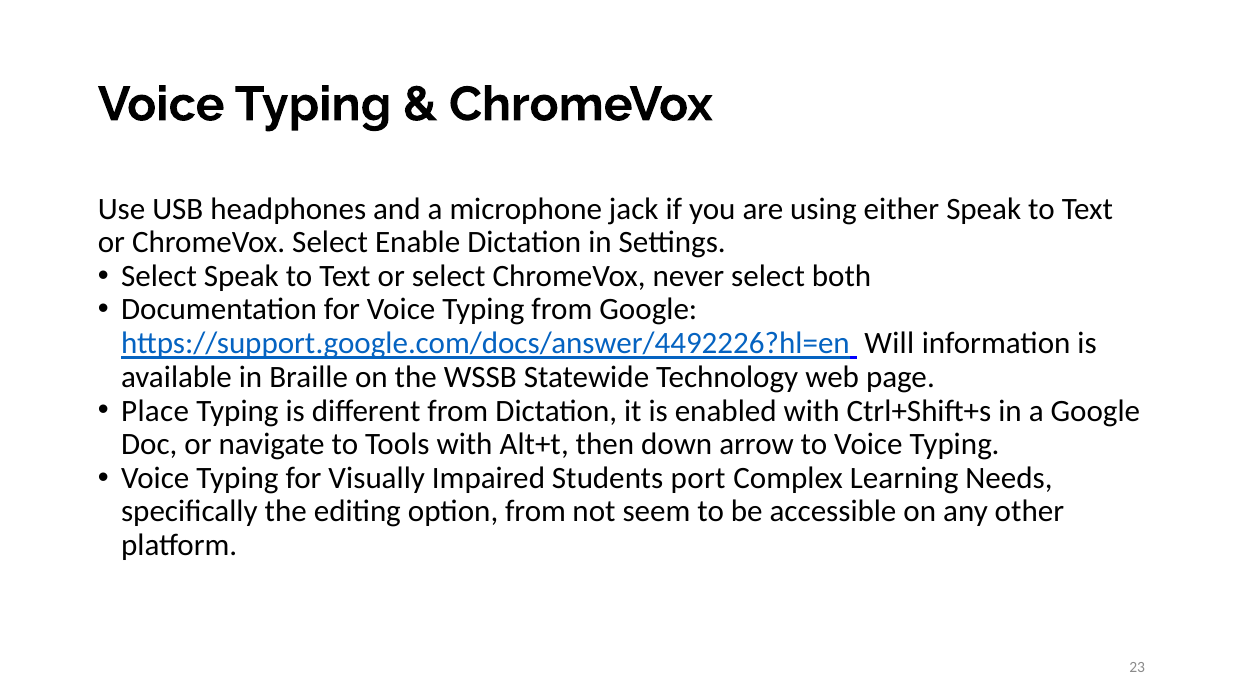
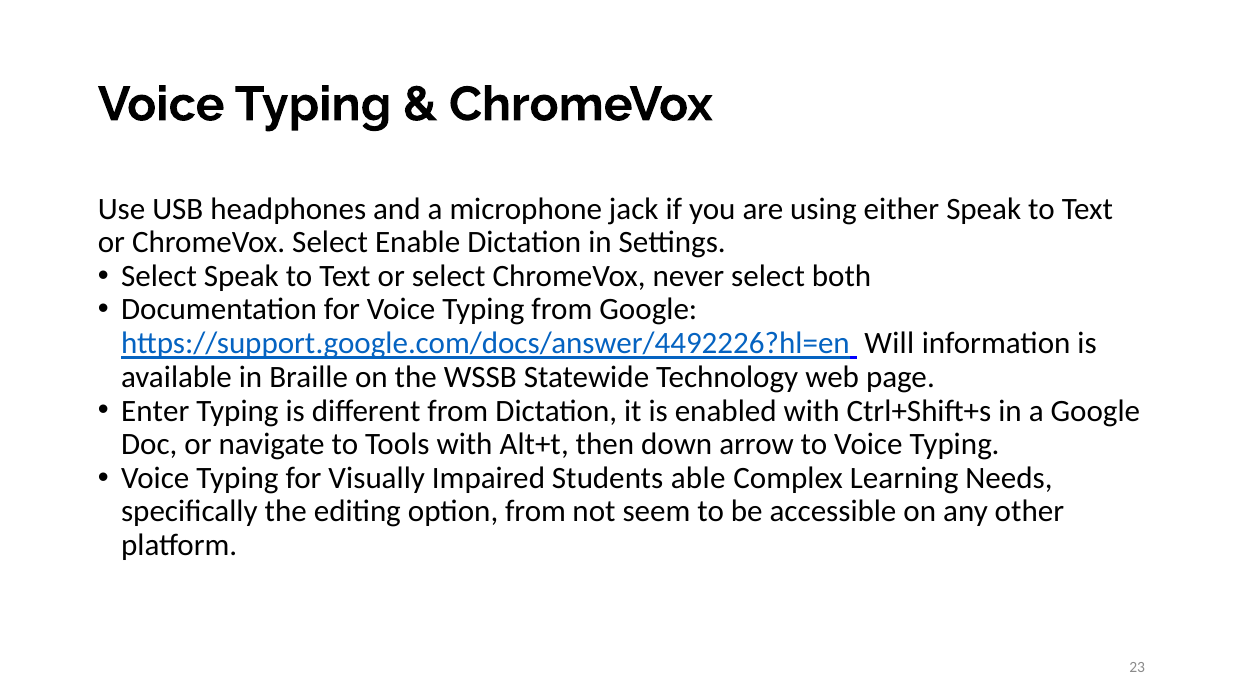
Place: Place -> Enter
port: port -> able
